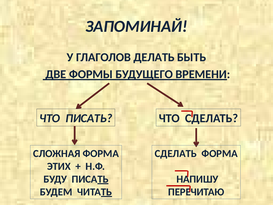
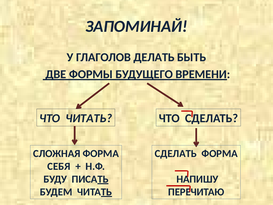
ЧТО ПИСАТЬ: ПИСАТЬ -> ЧИТАТЬ
ЭТИХ: ЭТИХ -> СЕБЯ
